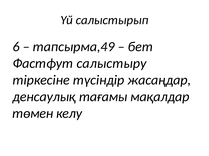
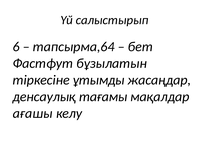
тапсырма,49: тапсырма,49 -> тапсырма,64
салыстыру: салыстыру -> бұзылатын
түсіндір: түсіндір -> ұтымды
төмен: төмен -> ағашы
